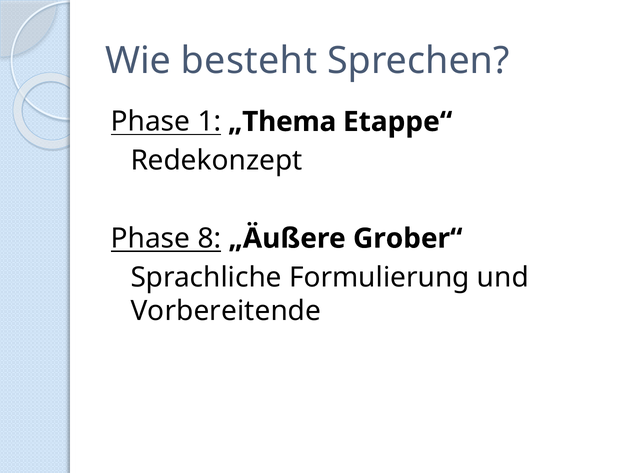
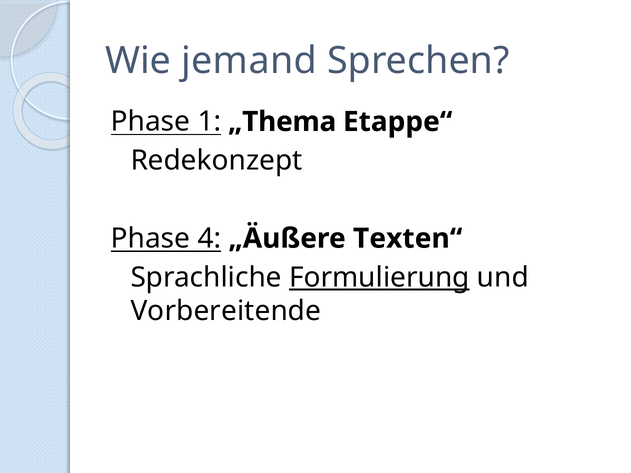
besteht: besteht -> jemand
8: 8 -> 4
Grober“: Grober“ -> Texten“
Formulierung underline: none -> present
